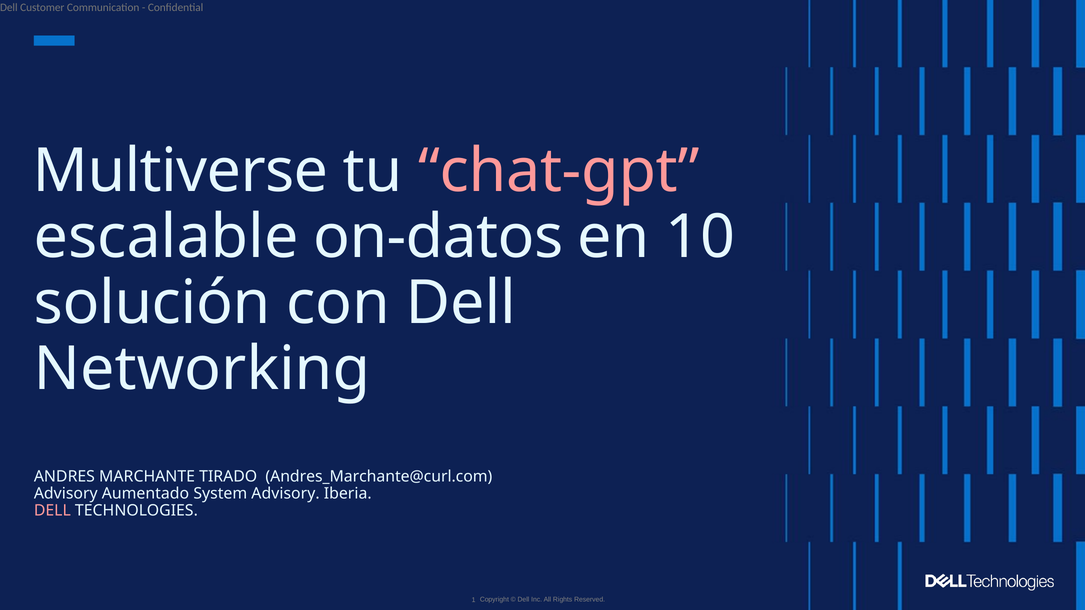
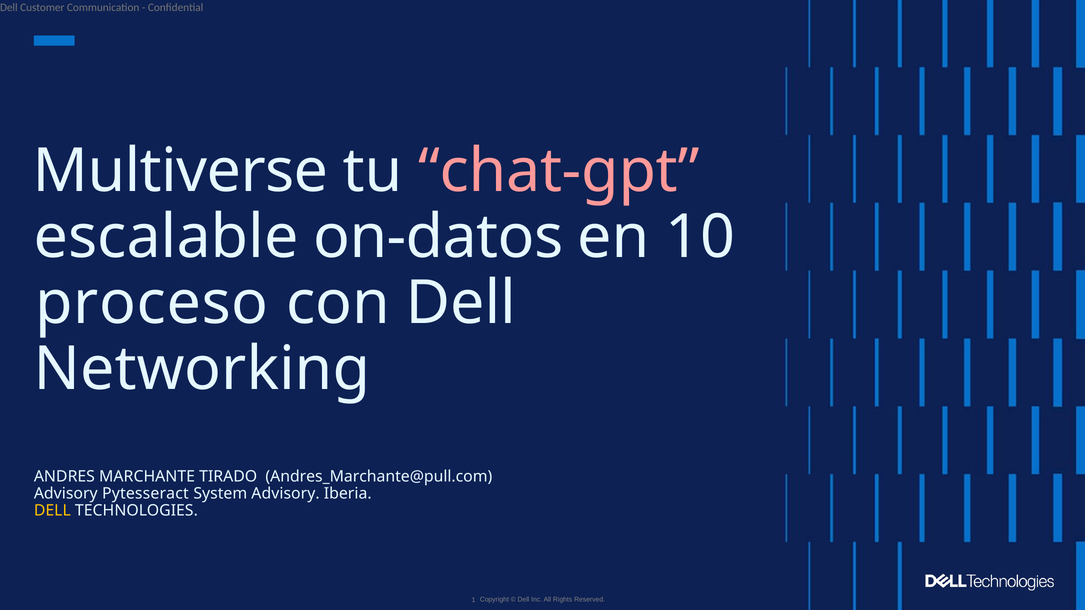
solución: solución -> proceso
Andres_Marchante@curl.com: Andres_Marchante@curl.com -> Andres_Marchante@pull.com
Aumentado: Aumentado -> Pytesseract
DELL at (52, 511) colour: pink -> yellow
